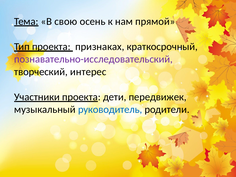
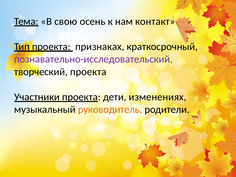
прямой: прямой -> контакт
творческий интерес: интерес -> проекта
передвижек: передвижек -> изменениях
руководитель colour: blue -> orange
